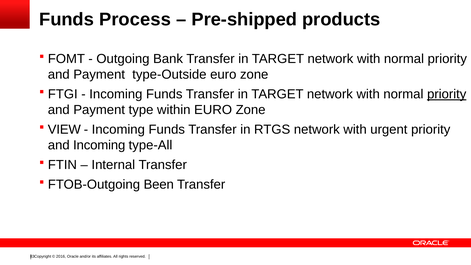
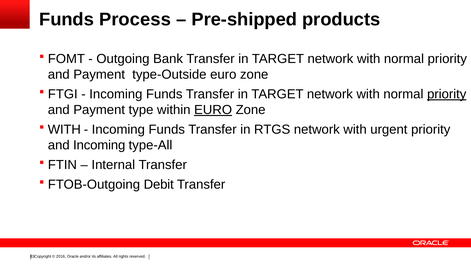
EURO at (213, 110) underline: none -> present
VIEW at (64, 129): VIEW -> WITH
Been: Been -> Debit
